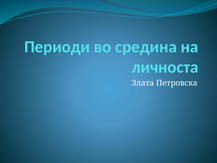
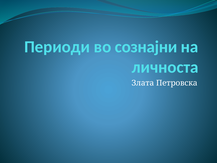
средина: средина -> сознајни
